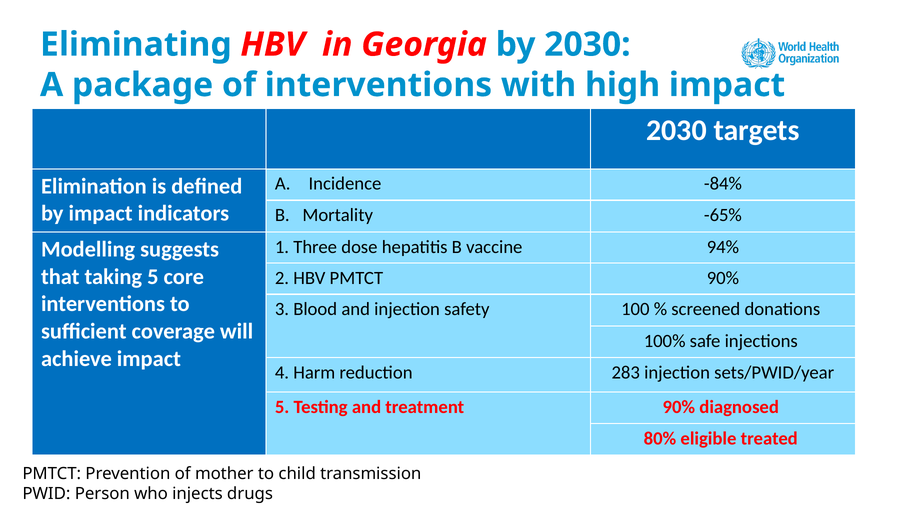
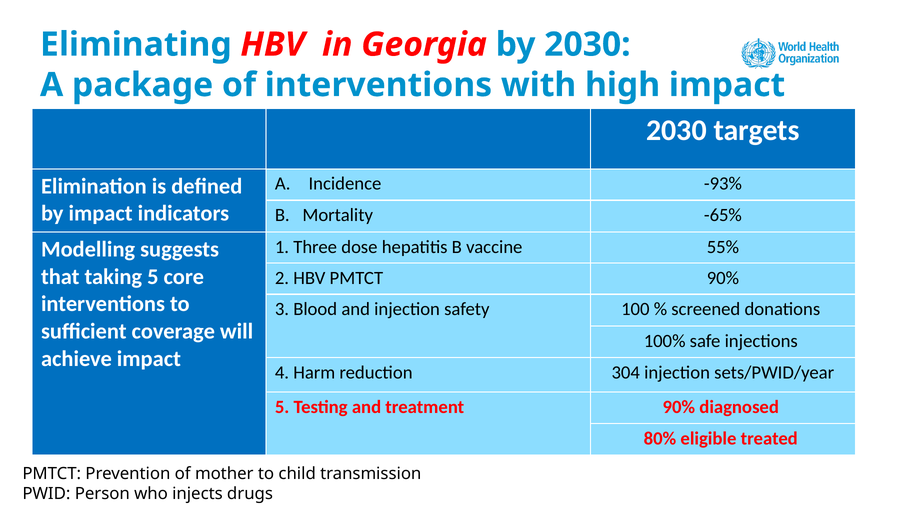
-84%: -84% -> -93%
94%: 94% -> 55%
283: 283 -> 304
